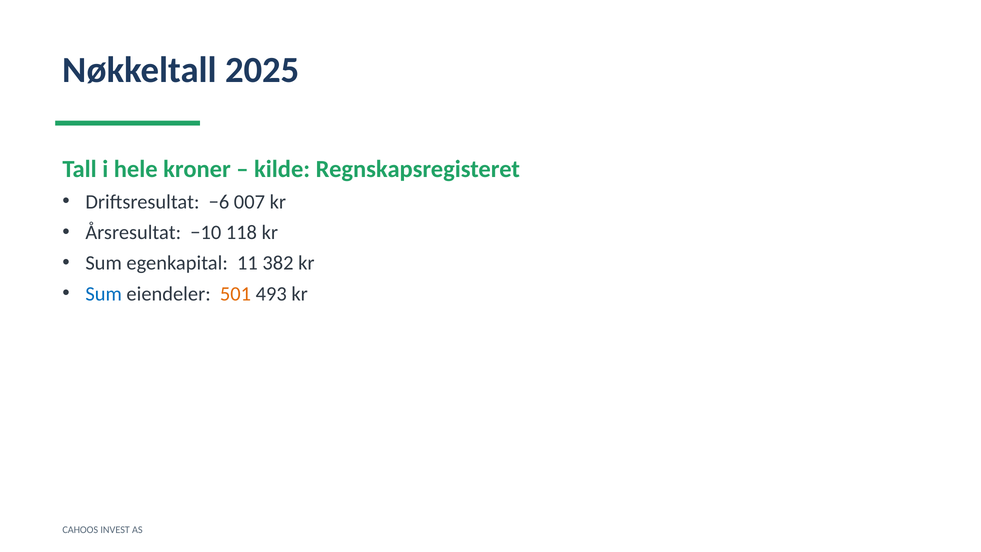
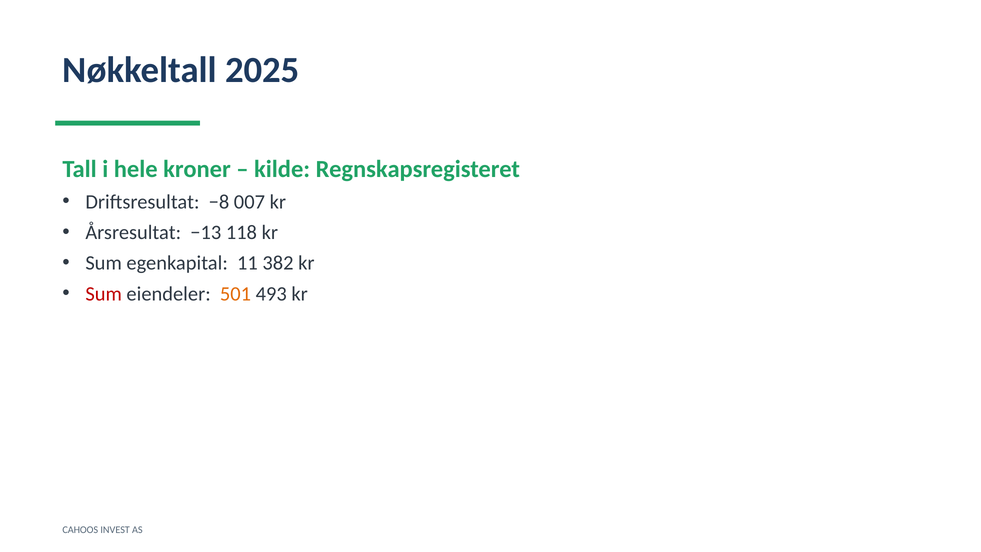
−6: −6 -> −8
−10: −10 -> −13
Sum at (104, 294) colour: blue -> red
